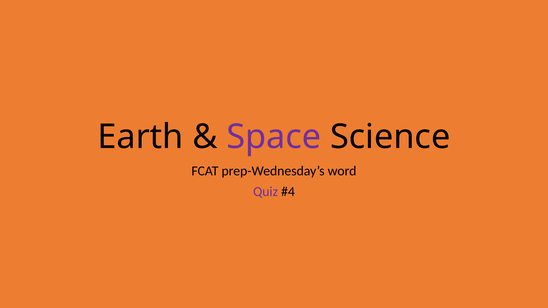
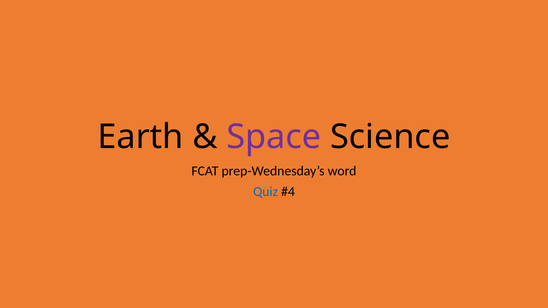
Quiz colour: purple -> blue
